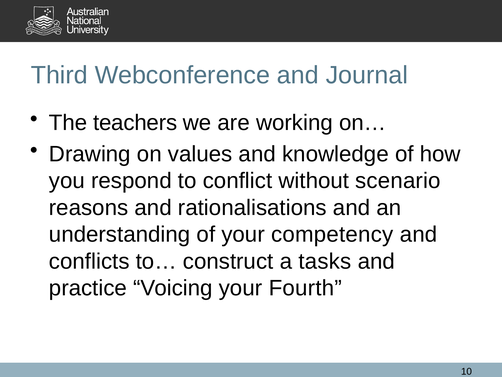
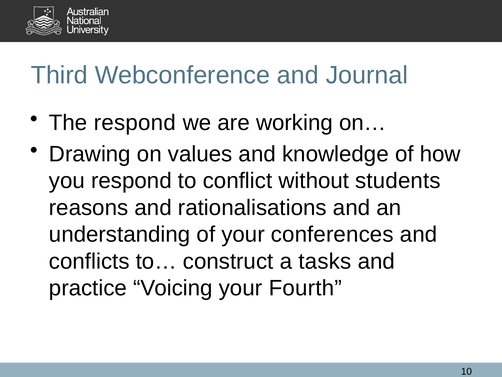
The teachers: teachers -> respond
scenario: scenario -> students
competency: competency -> conferences
